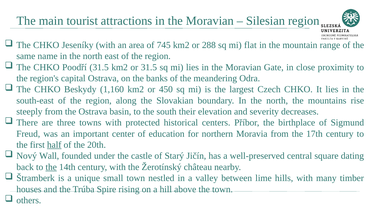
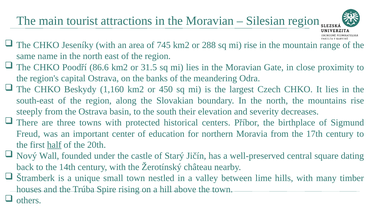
mi flat: flat -> rise
Poodří 31.5: 31.5 -> 86.6
the at (51, 167) underline: present -> none
